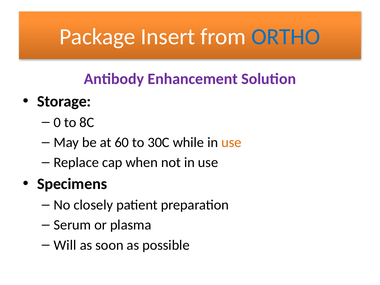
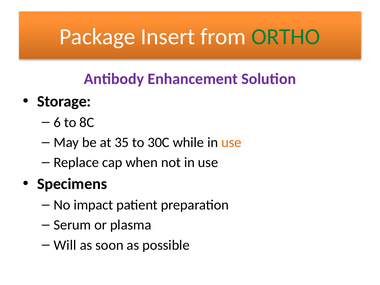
ORTHO colour: blue -> green
0: 0 -> 6
60: 60 -> 35
closely: closely -> impact
